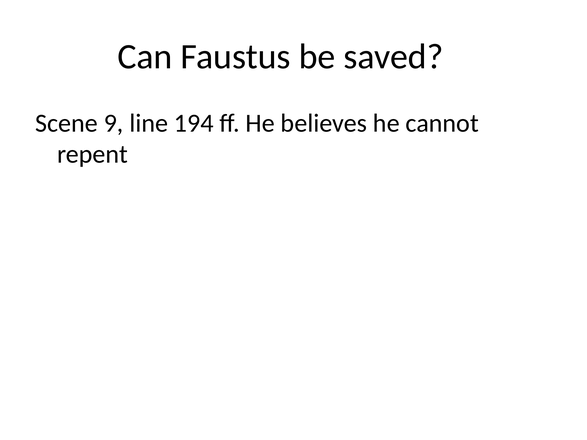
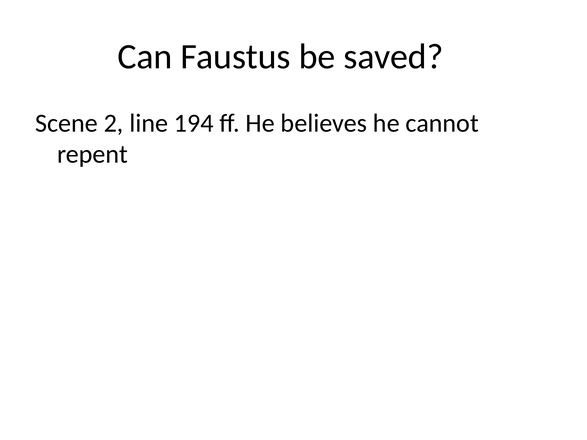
9: 9 -> 2
